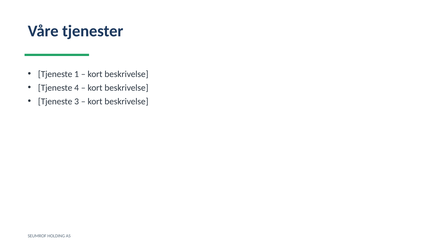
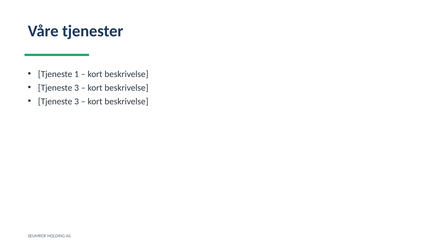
4 at (77, 88): 4 -> 3
